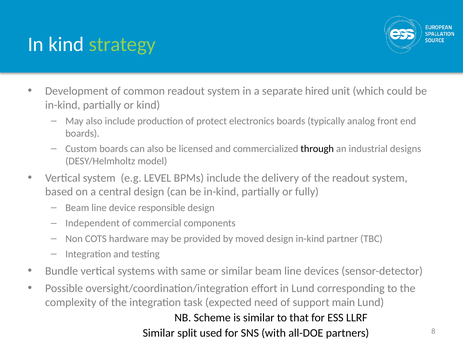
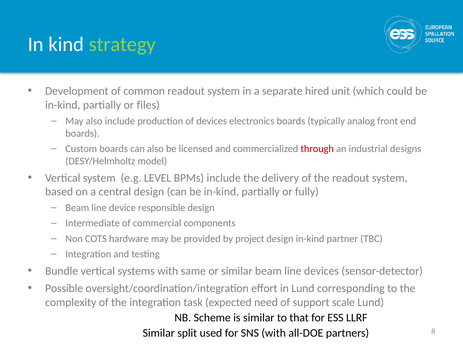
or kind: kind -> files
of protect: protect -> devices
through colour: black -> red
Independent: Independent -> Intermediate
moved: moved -> project
main: main -> scale
